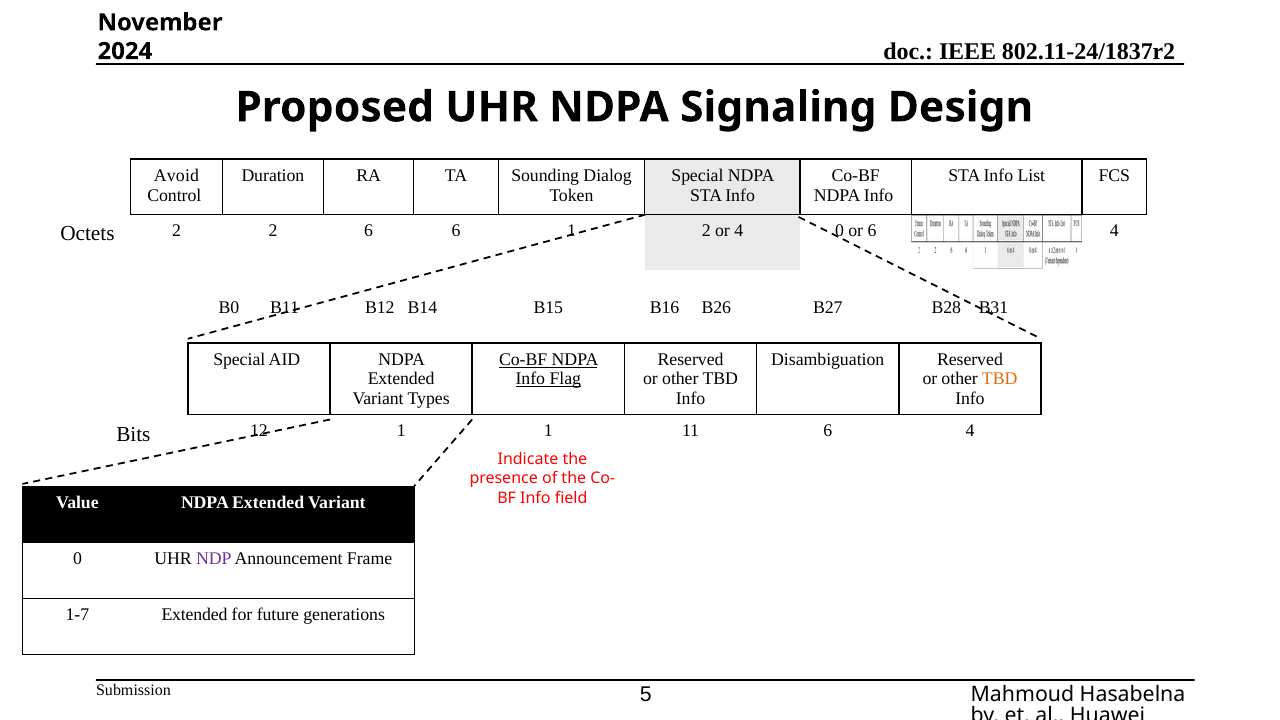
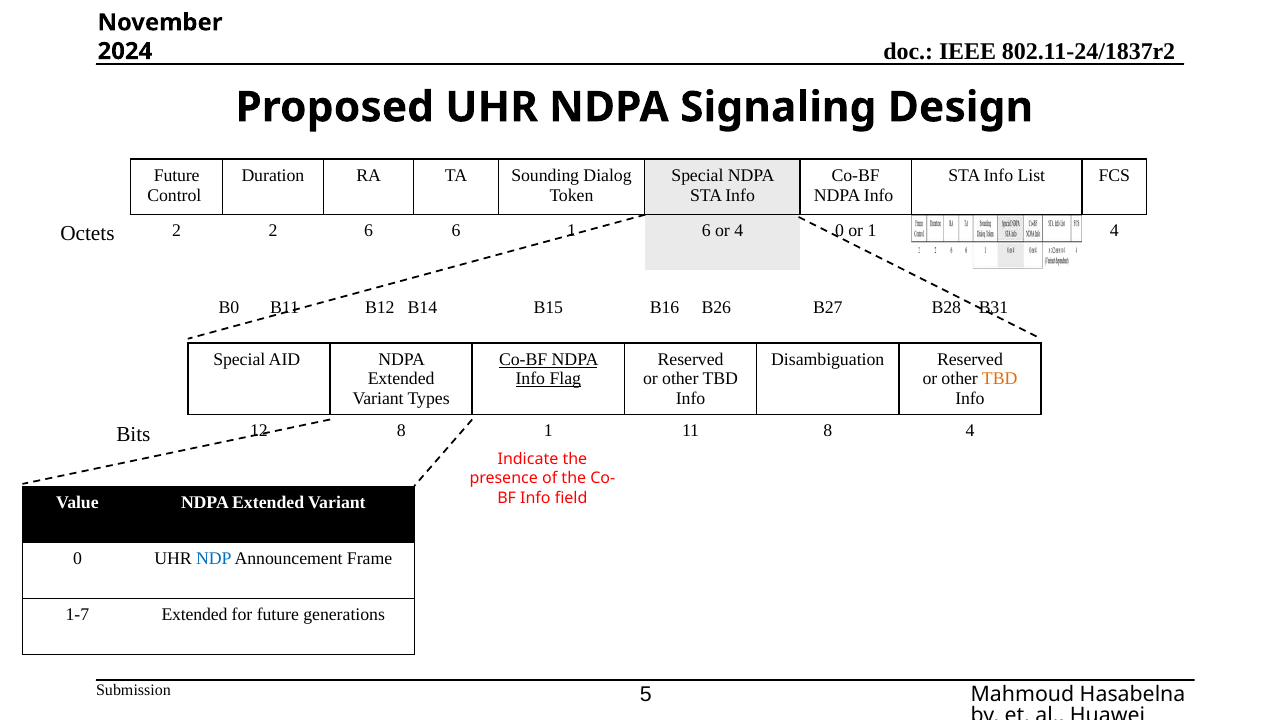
Avoid at (176, 176): Avoid -> Future
1 2: 2 -> 6
or 6: 6 -> 1
12 1: 1 -> 8
11 6: 6 -> 8
NDP colour: purple -> blue
